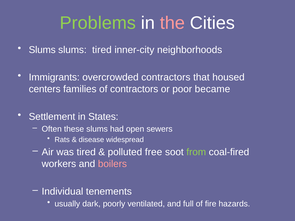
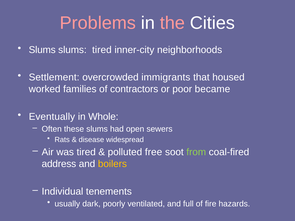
Problems colour: light green -> pink
Immigrants: Immigrants -> Settlement
overcrowded contractors: contractors -> immigrants
centers: centers -> worked
Settlement: Settlement -> Eventually
States: States -> Whole
workers: workers -> address
boilers colour: pink -> yellow
